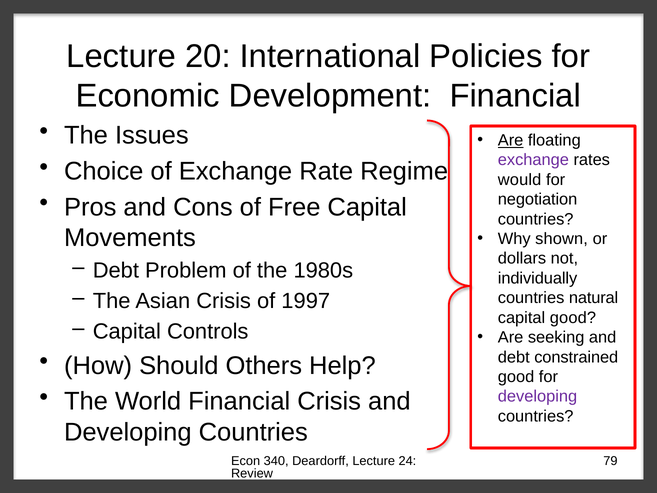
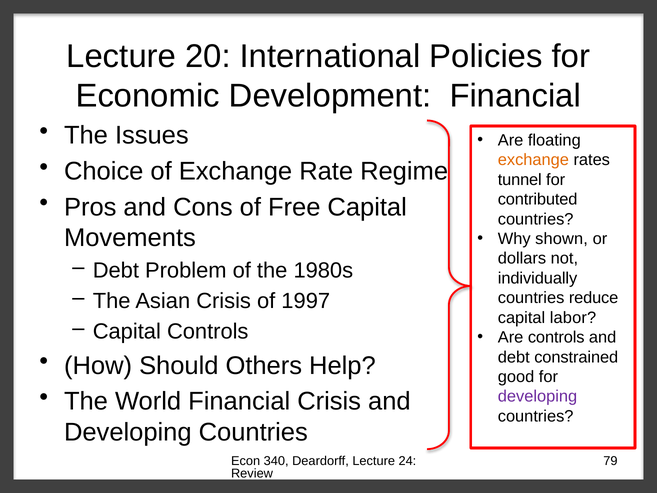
Are at (511, 140) underline: present -> none
exchange at (533, 160) colour: purple -> orange
would: would -> tunnel
negotiation: negotiation -> contributed
natural: natural -> reduce
capital good: good -> labor
Are seeking: seeking -> controls
